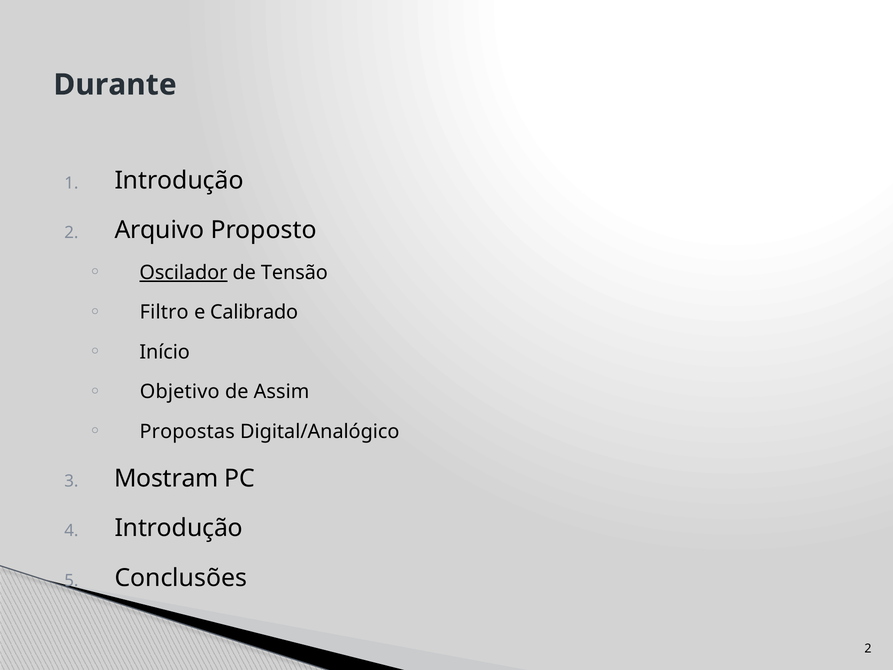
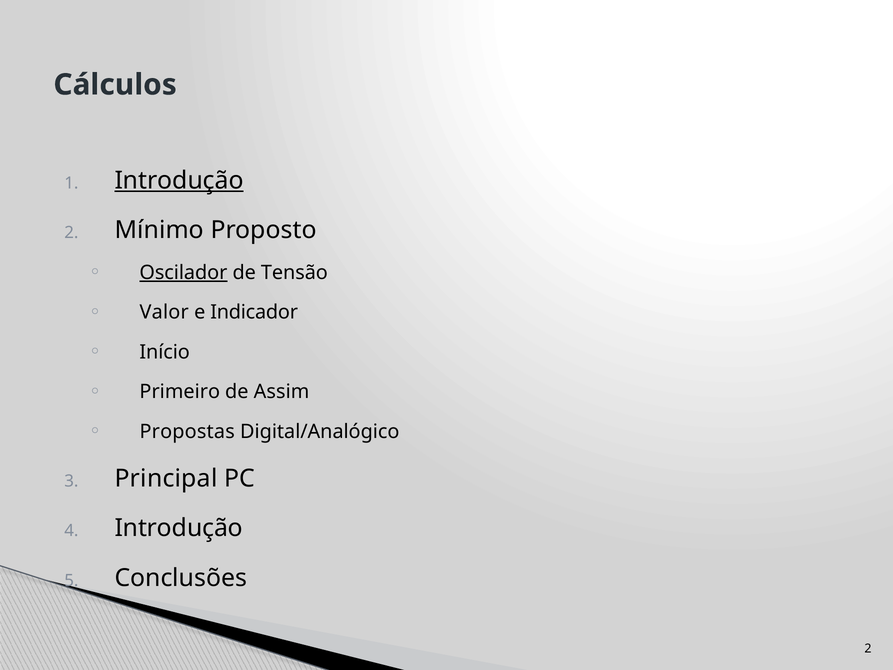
Durante: Durante -> Cálculos
Introdução at (179, 181) underline: none -> present
Arquivo: Arquivo -> Mínimo
Filtro: Filtro -> Valor
Calibrado: Calibrado -> Indicador
Objetivo: Objetivo -> Primeiro
Mostram: Mostram -> Principal
